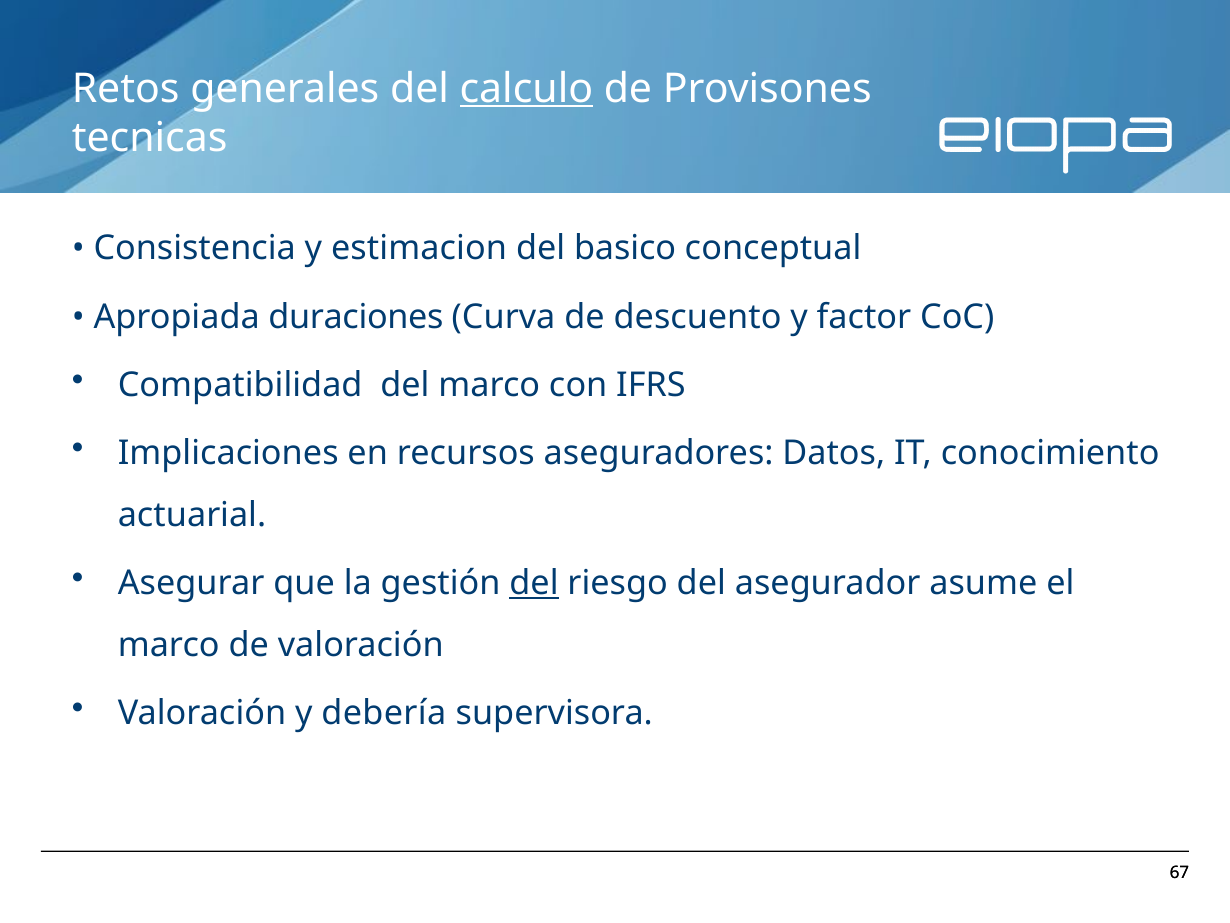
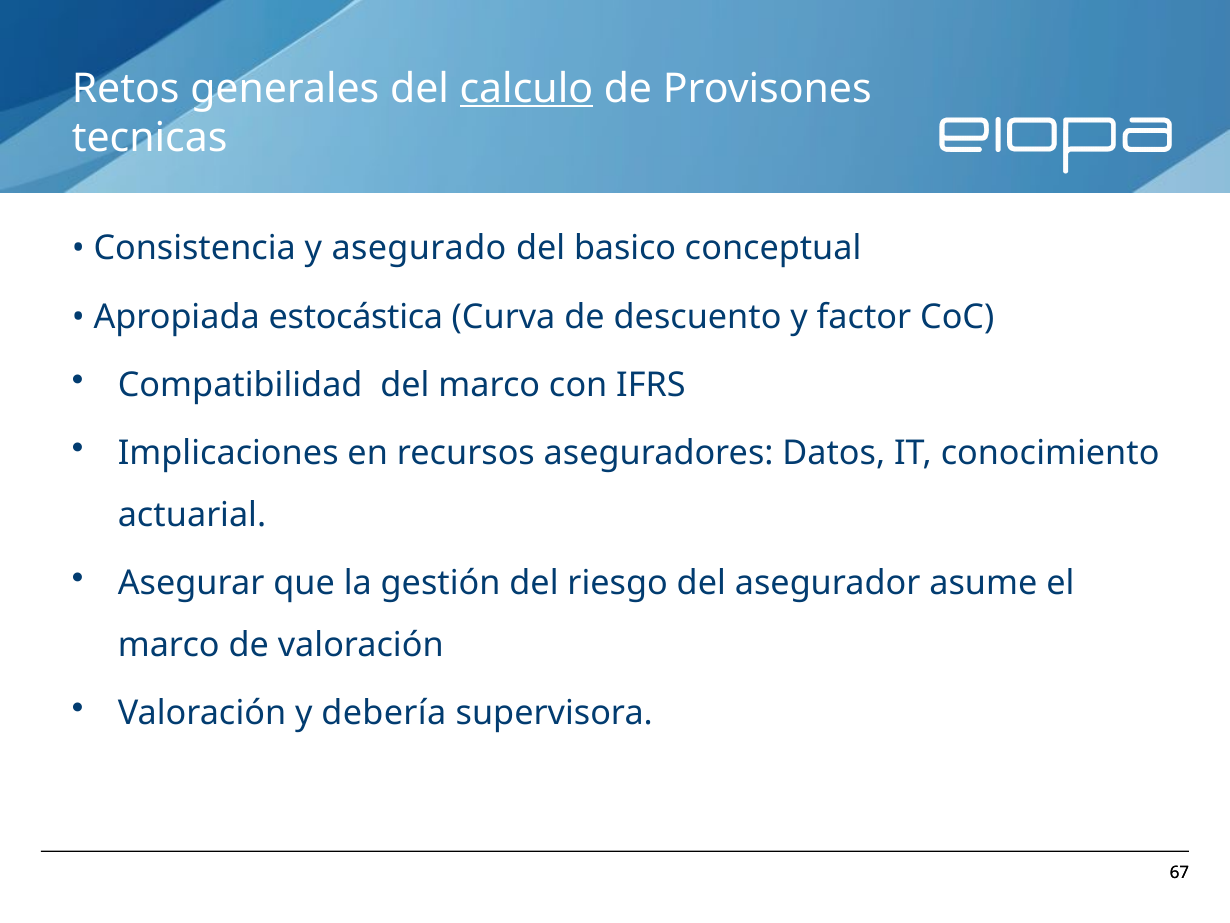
estimacion: estimacion -> asegurado
duraciones: duraciones -> estocástica
del at (534, 583) underline: present -> none
